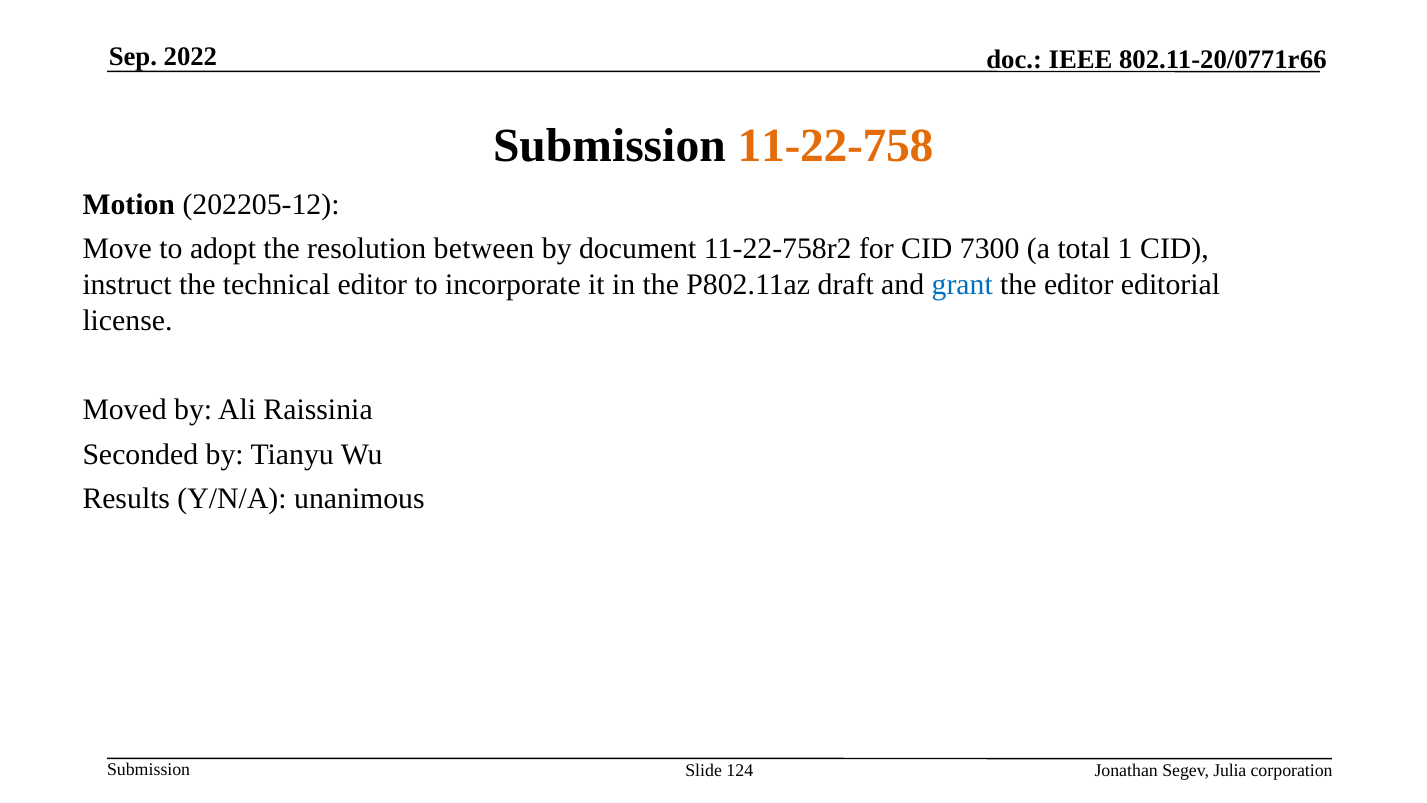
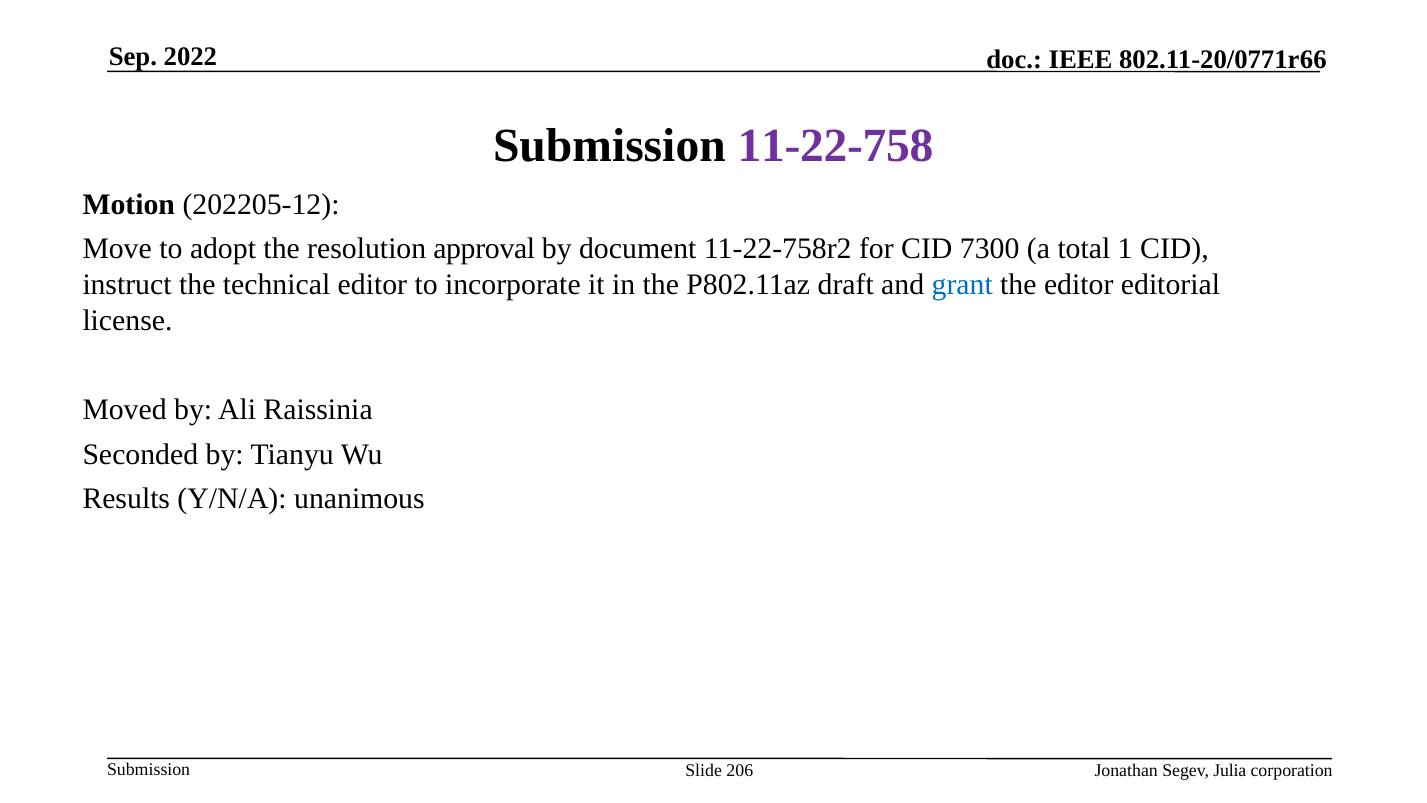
11-22-758 colour: orange -> purple
between: between -> approval
124: 124 -> 206
